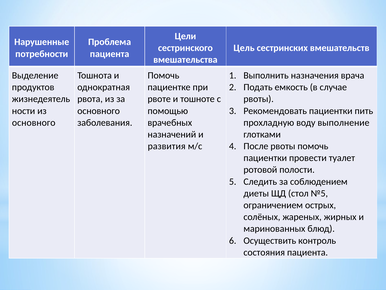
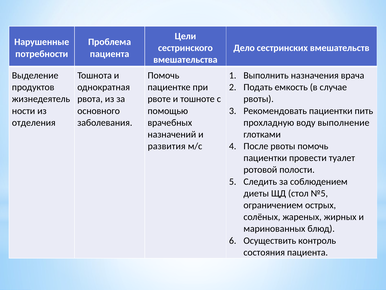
Цель: Цель -> Дело
основного at (34, 122): основного -> отделения
